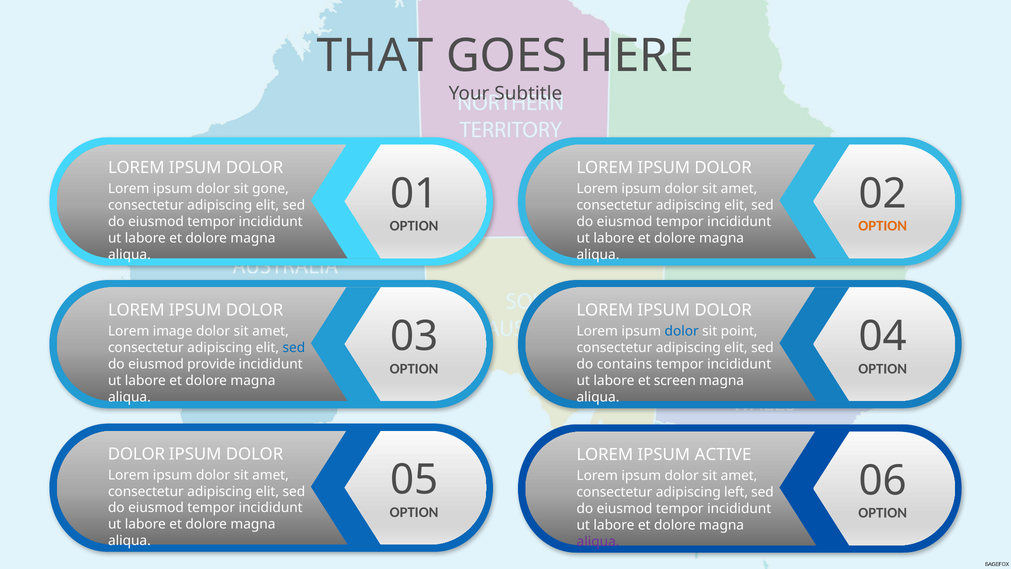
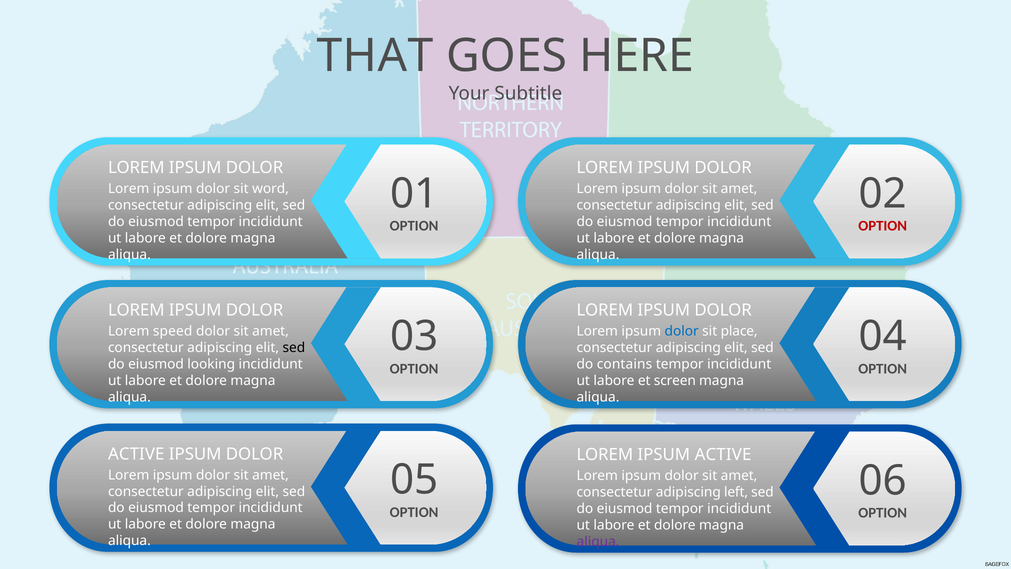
gone: gone -> word
OPTION at (883, 226) colour: orange -> red
image: image -> speed
point: point -> place
sed at (294, 348) colour: blue -> black
provide: provide -> looking
DOLOR at (136, 454): DOLOR -> ACTIVE
